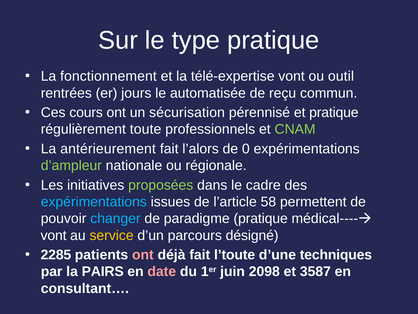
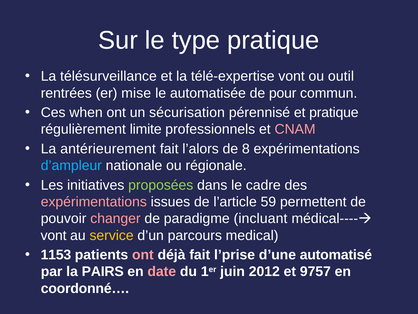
fonctionnement: fonctionnement -> télésurveillance
jours: jours -> mise
reçu: reçu -> pour
cours: cours -> when
toute: toute -> limite
CNAM colour: light green -> pink
0: 0 -> 8
d’ampleur colour: light green -> light blue
expérimentations at (94, 202) colour: light blue -> pink
58: 58 -> 59
changer colour: light blue -> pink
paradigme pratique: pratique -> incluant
désigné: désigné -> medical
2285: 2285 -> 1153
l’toute: l’toute -> l’prise
techniques: techniques -> automatisé
2098: 2098 -> 2012
3587: 3587 -> 9757
consultant…: consultant… -> coordonné…
